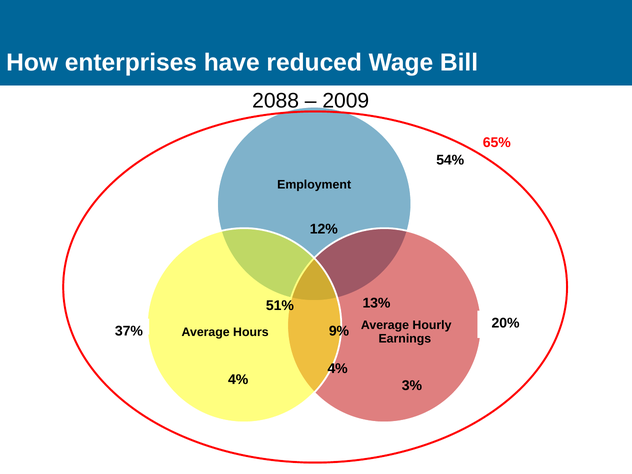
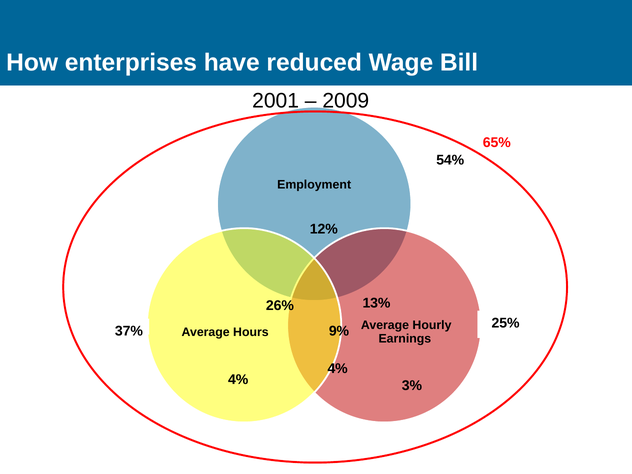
2088: 2088 -> 2001
51%: 51% -> 26%
20%: 20% -> 25%
